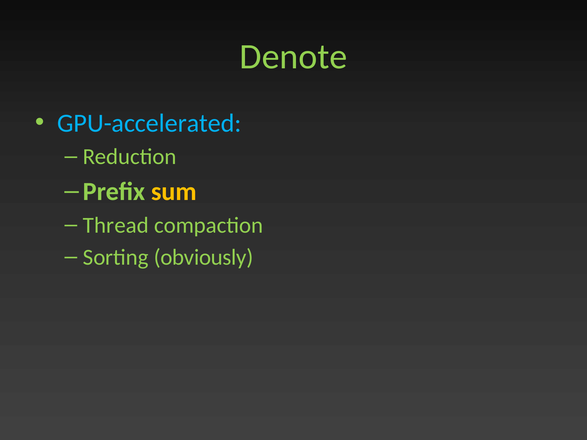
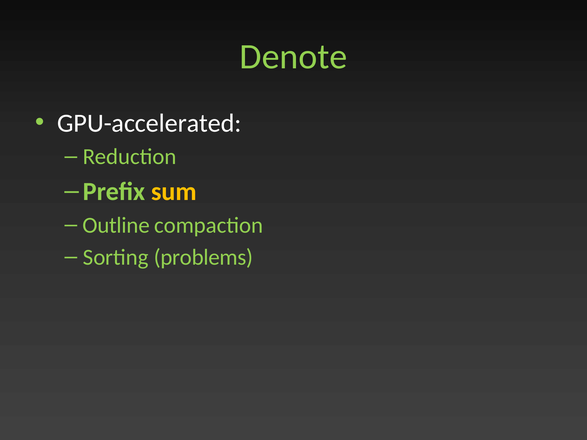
GPU-accelerated colour: light blue -> white
Thread: Thread -> Outline
obviously: obviously -> problems
